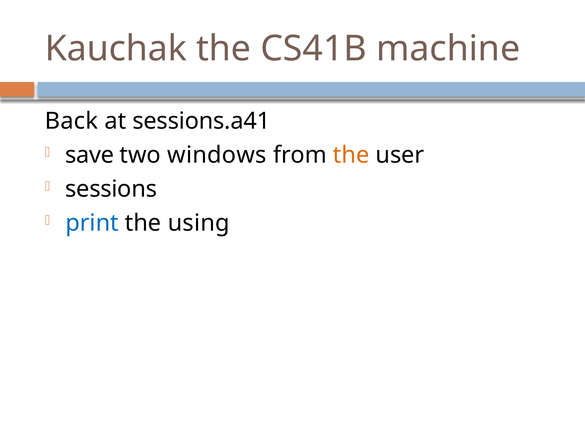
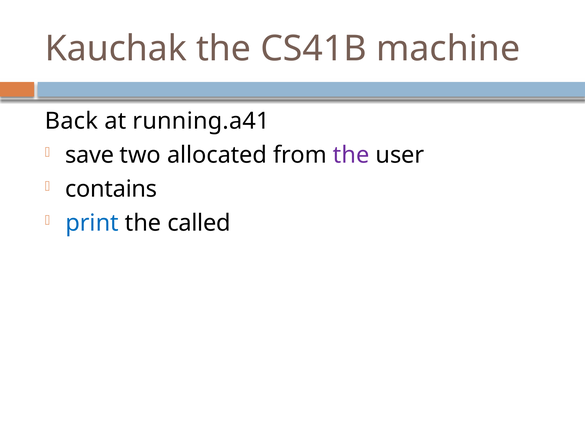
sessions.a41: sessions.a41 -> running.a41
windows: windows -> allocated
the at (351, 155) colour: orange -> purple
sessions: sessions -> contains
using: using -> called
